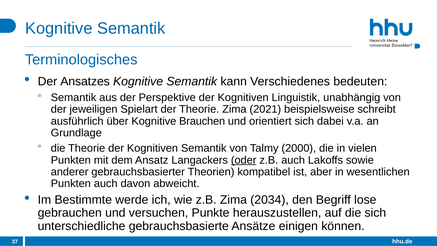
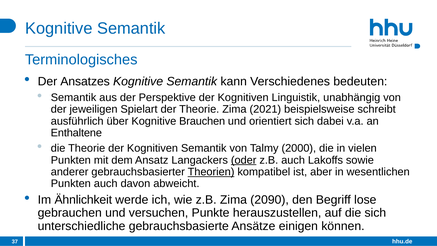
Grundlage: Grundlage -> Enthaltene
Theorien underline: none -> present
Bestimmte: Bestimmte -> Ähnlichkeit
2034: 2034 -> 2090
